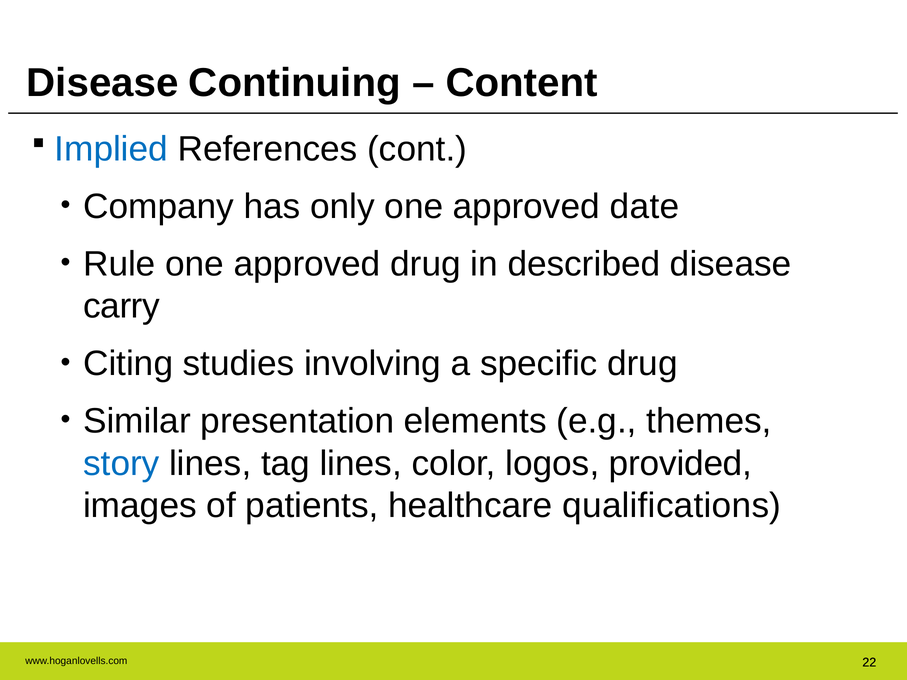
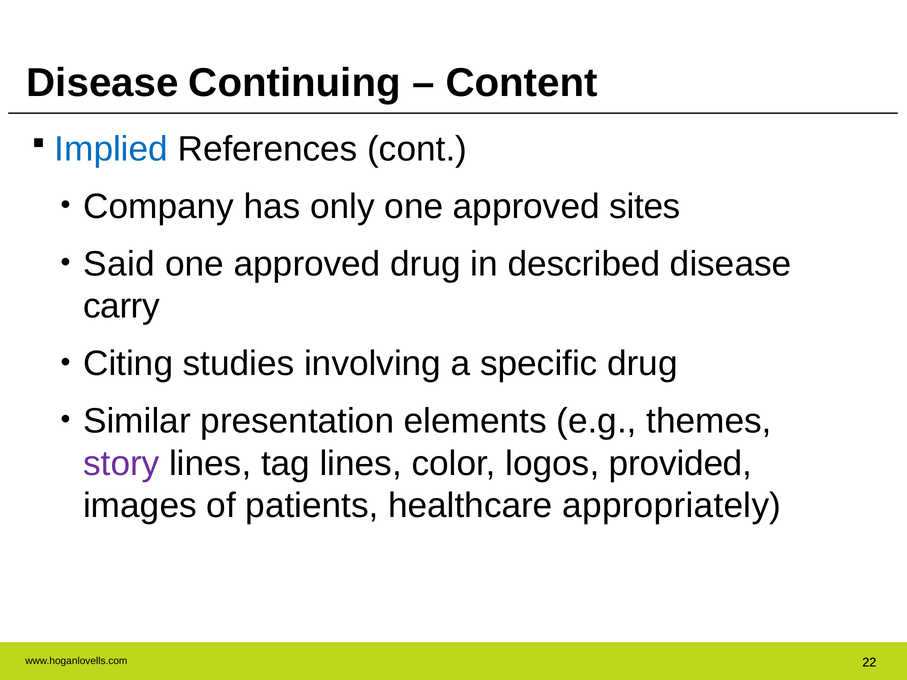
date: date -> sites
Rule: Rule -> Said
story colour: blue -> purple
qualifications: qualifications -> appropriately
